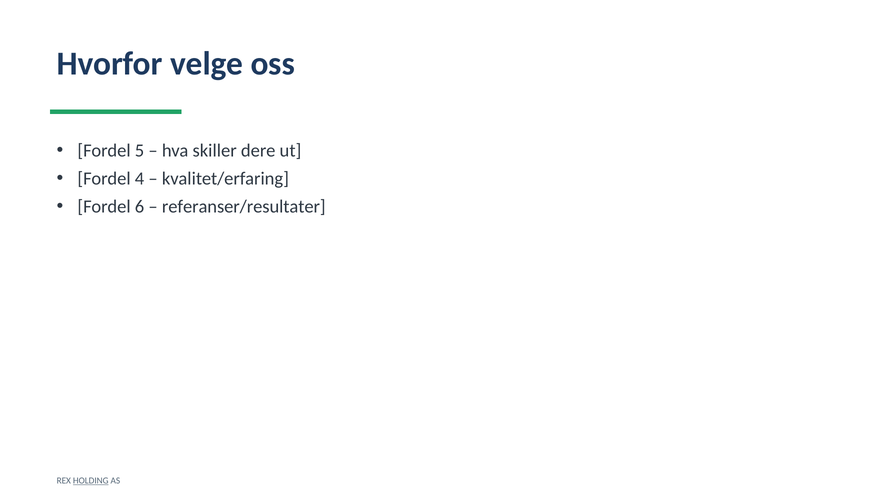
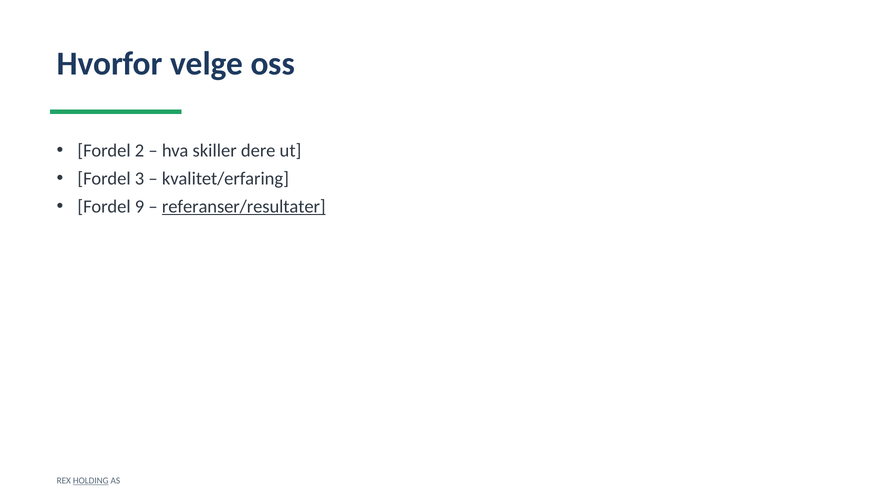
5: 5 -> 2
4: 4 -> 3
6: 6 -> 9
referanser/resultater underline: none -> present
